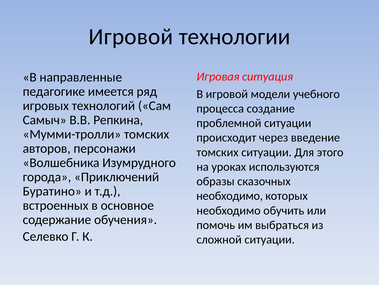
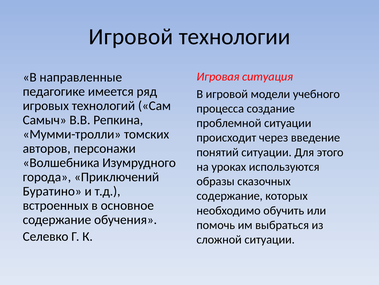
томских at (218, 152): томских -> понятий
необходимо at (230, 195): необходимо -> содержание
